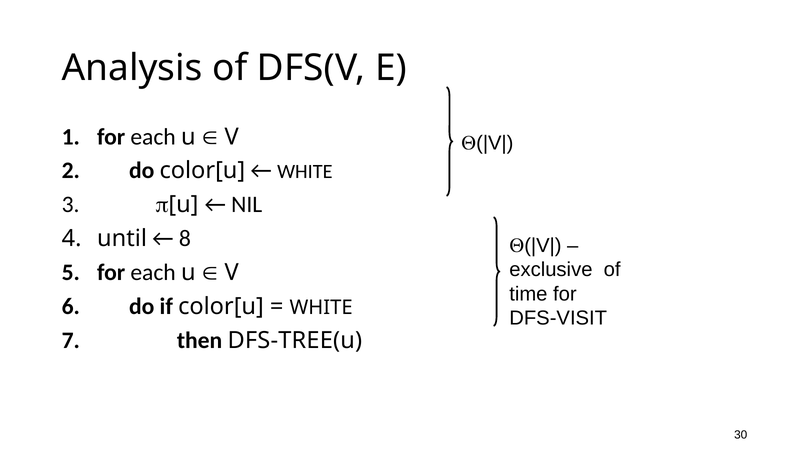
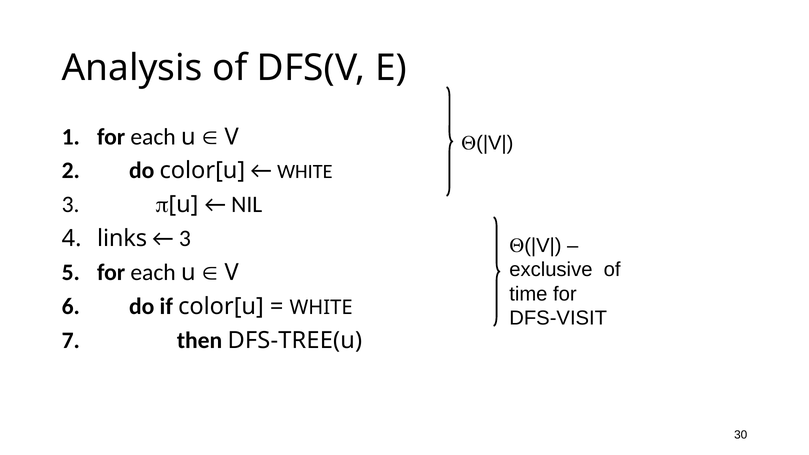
until: until -> links
8 at (185, 239): 8 -> 3
